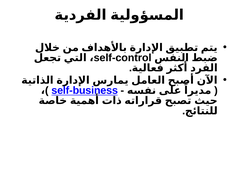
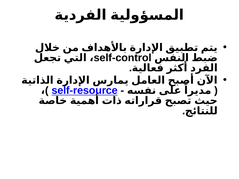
self-business: self-business -> self-resource
